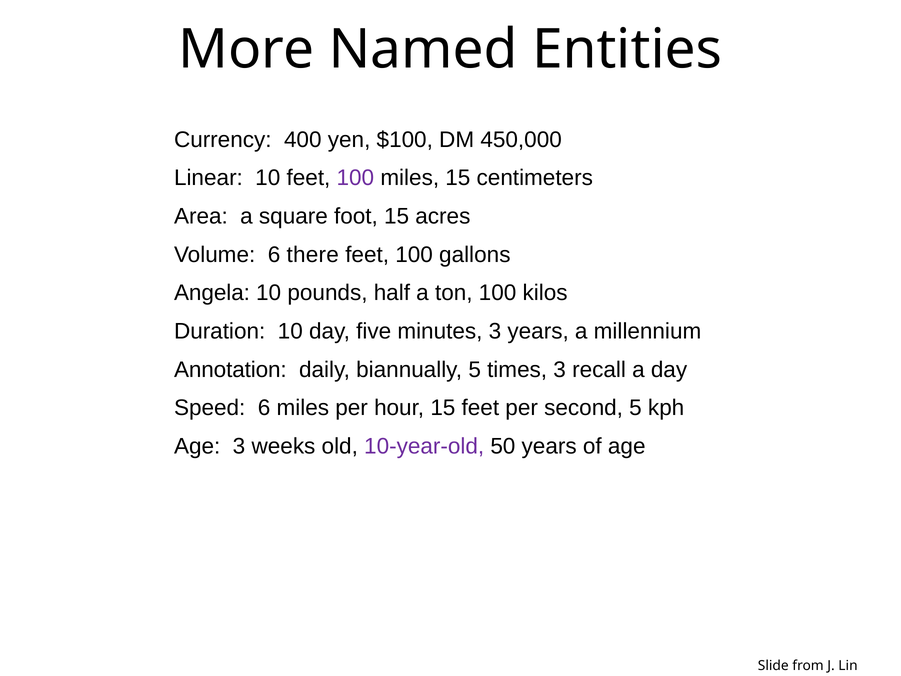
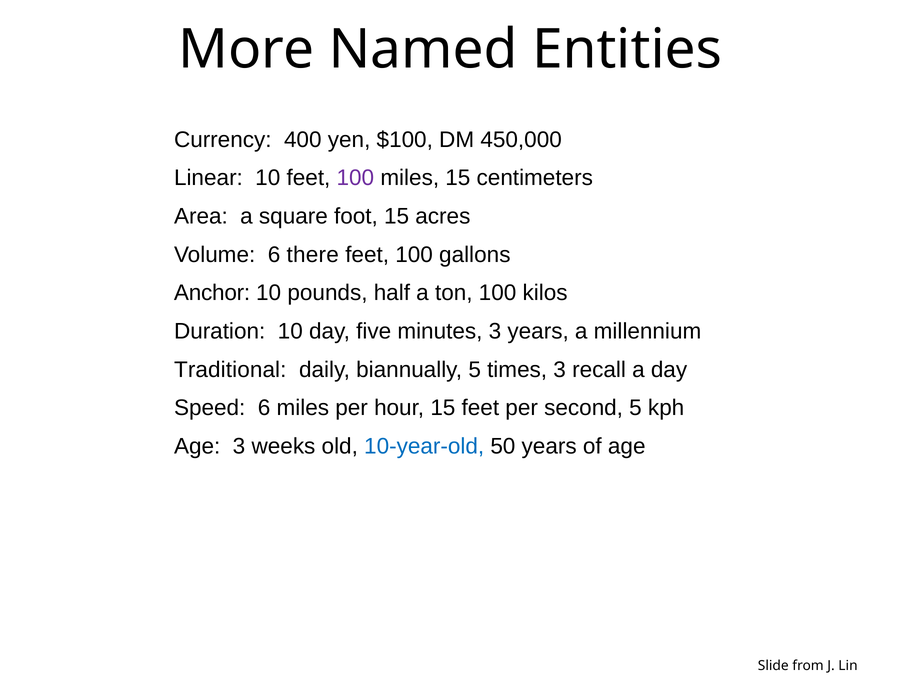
Angela: Angela -> Anchor
Annotation: Annotation -> Traditional
10-year-old colour: purple -> blue
